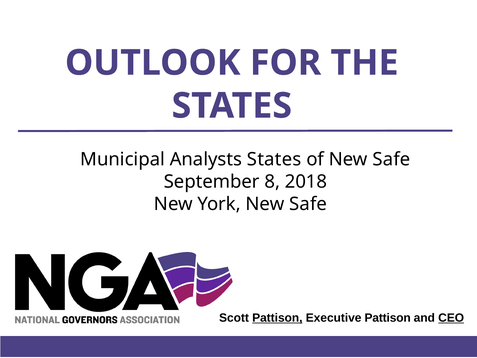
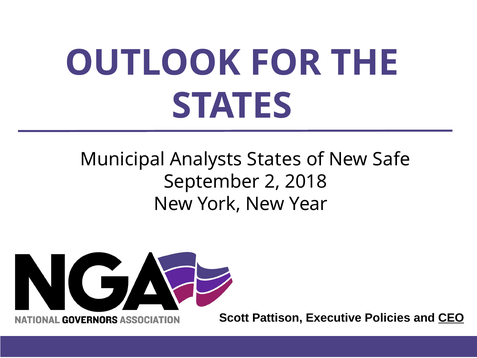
8: 8 -> 2
York New Safe: Safe -> Year
Pattison at (277, 318) underline: present -> none
Executive Pattison: Pattison -> Policies
